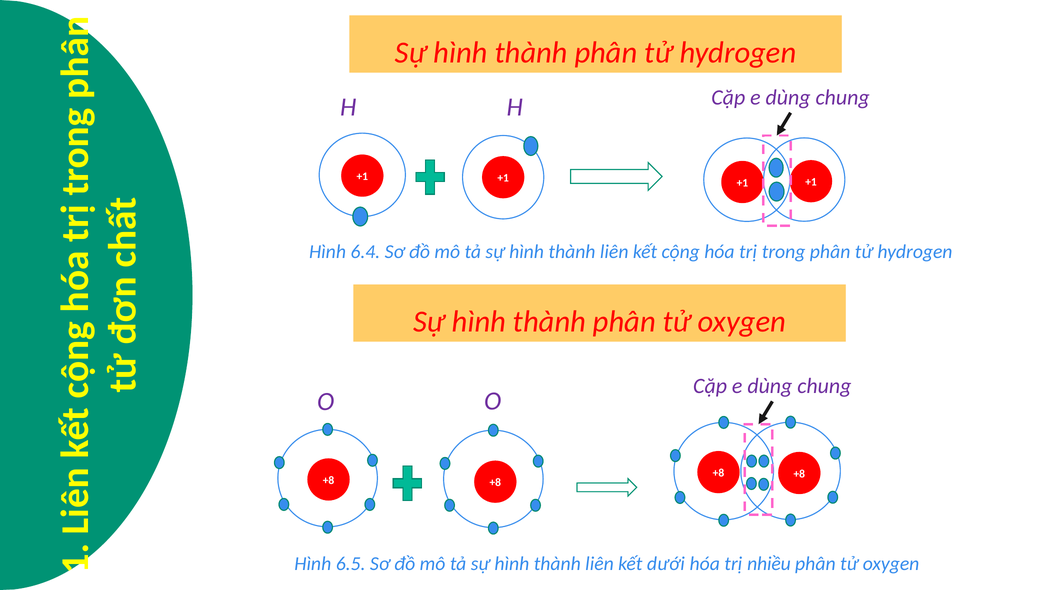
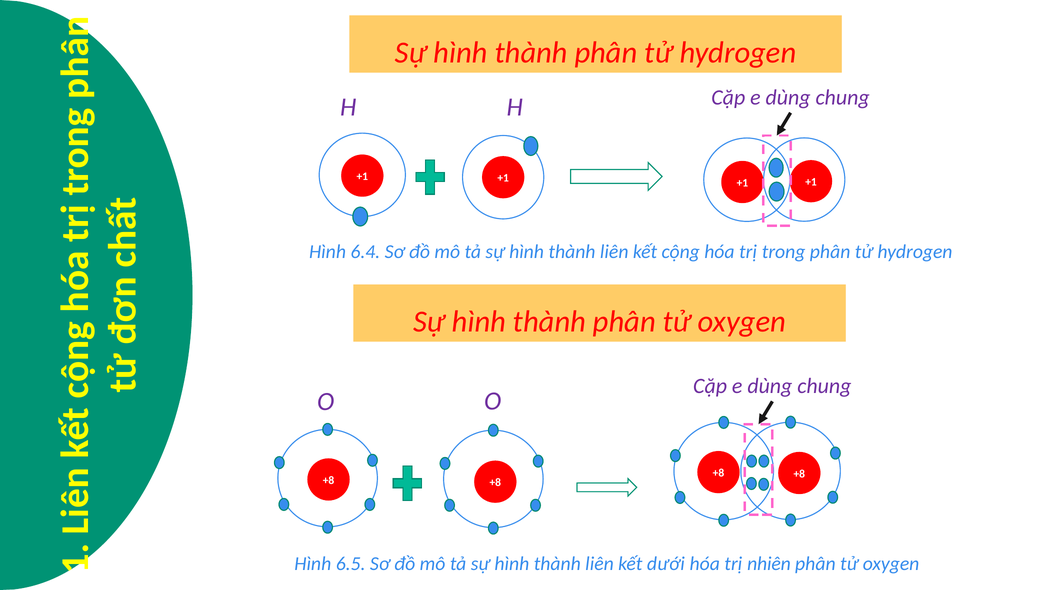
nhiều: nhiều -> nhiên
